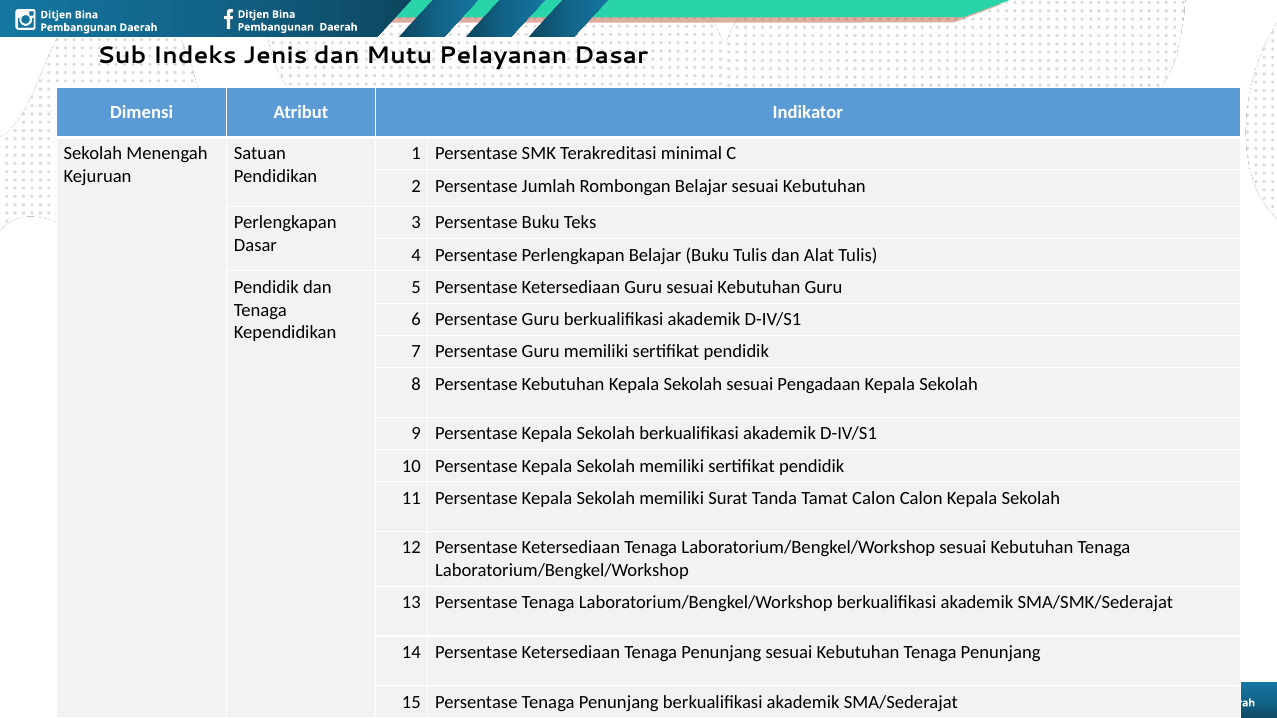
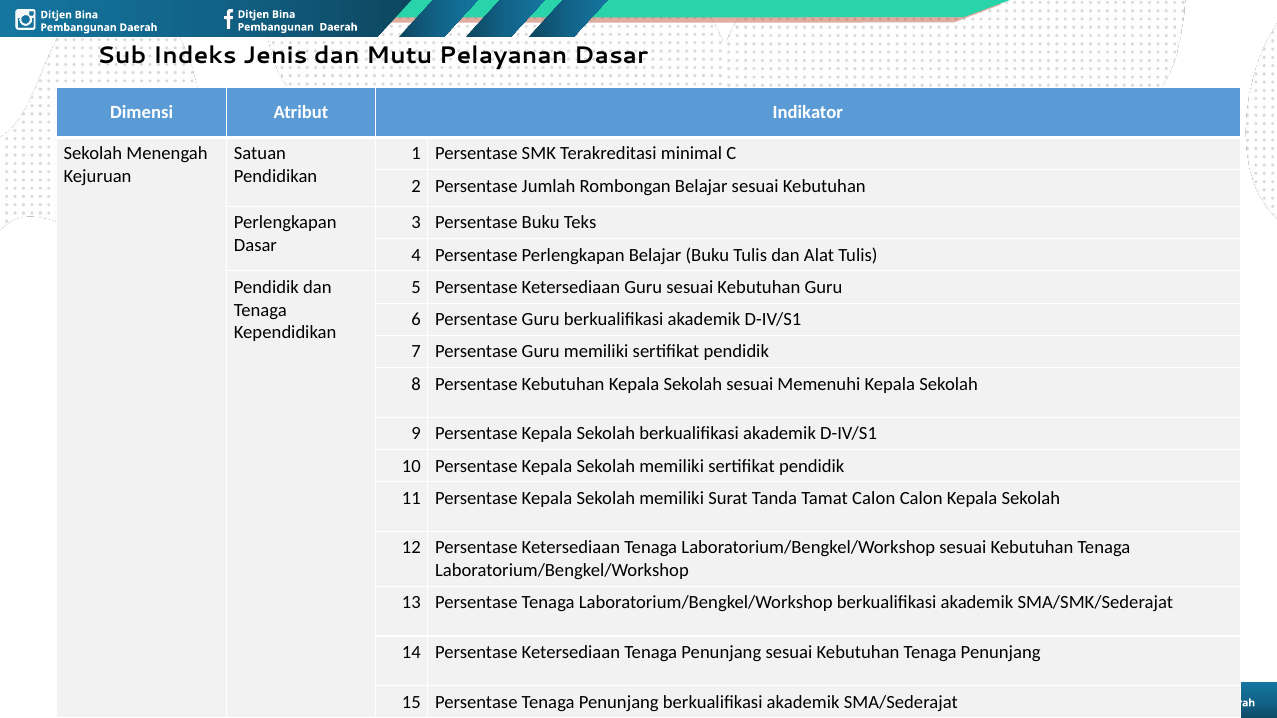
Pengadaan: Pengadaan -> Memenuhi
